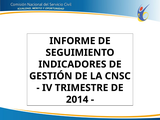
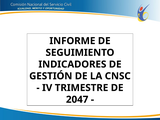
2014: 2014 -> 2047
